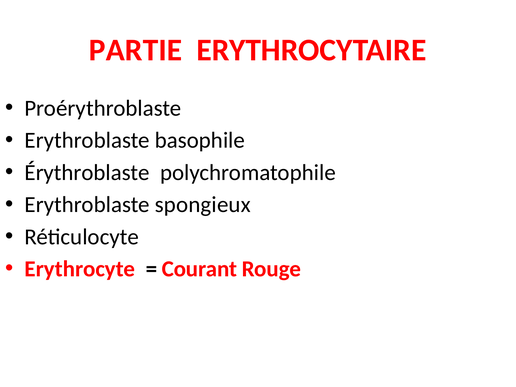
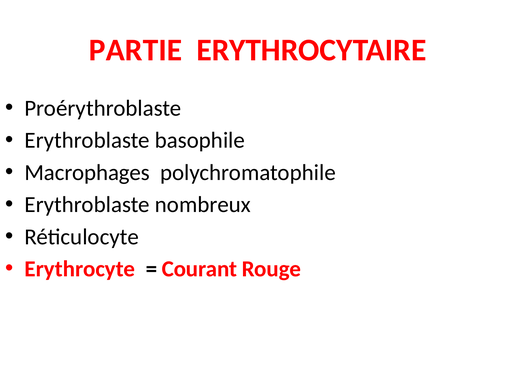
Érythroblaste: Érythroblaste -> Macrophages
spongieux: spongieux -> nombreux
